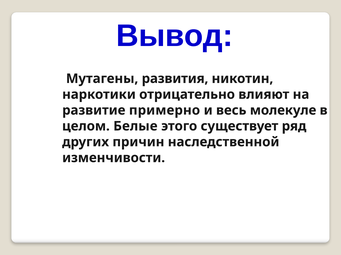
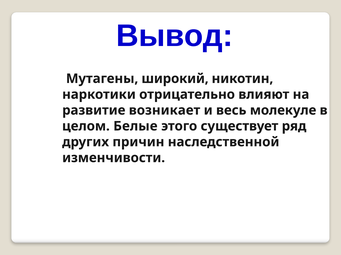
развития: развития -> широкий
примерно: примерно -> возникает
